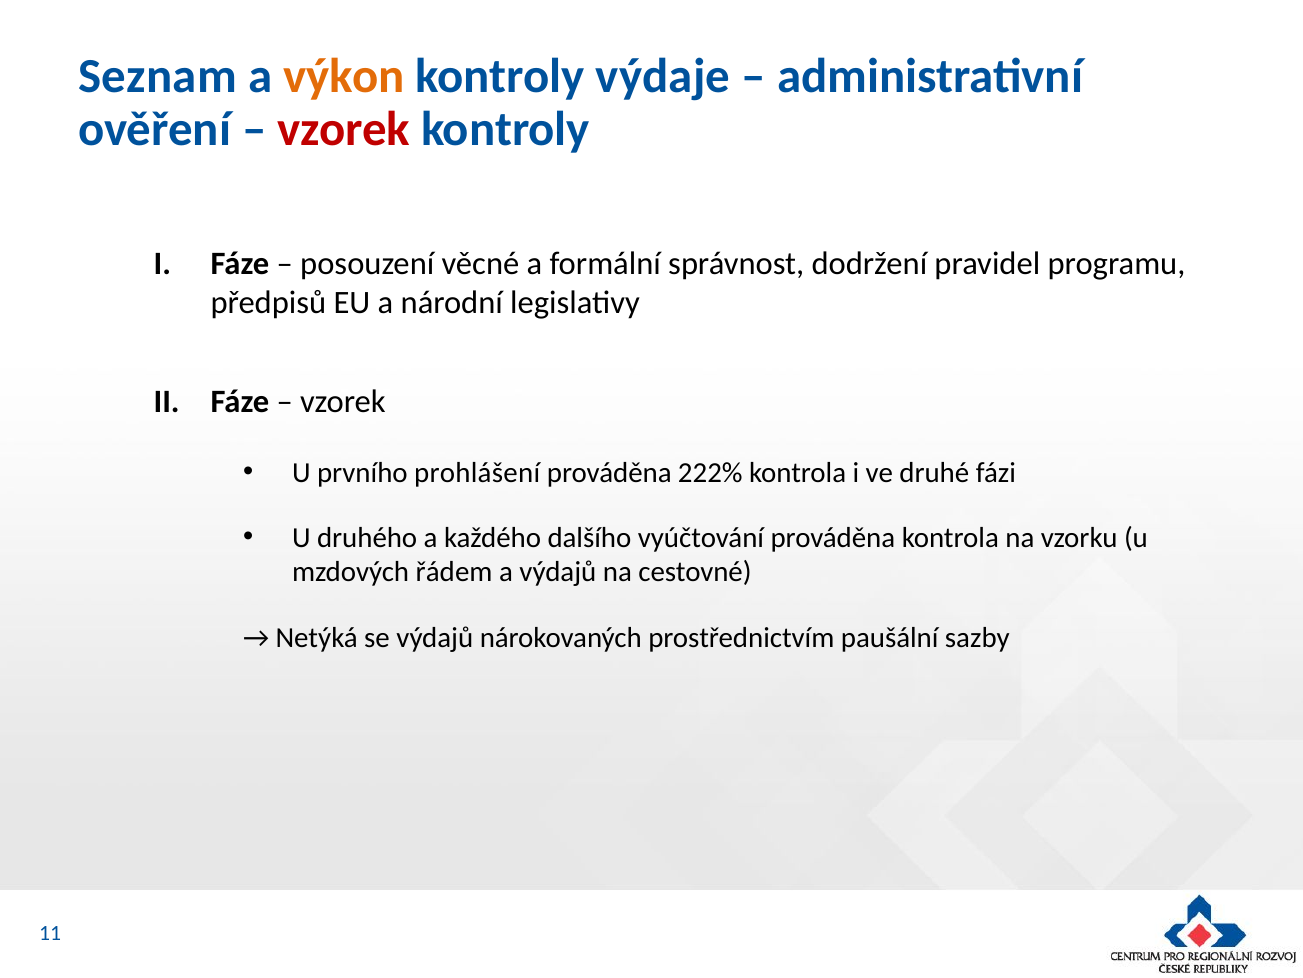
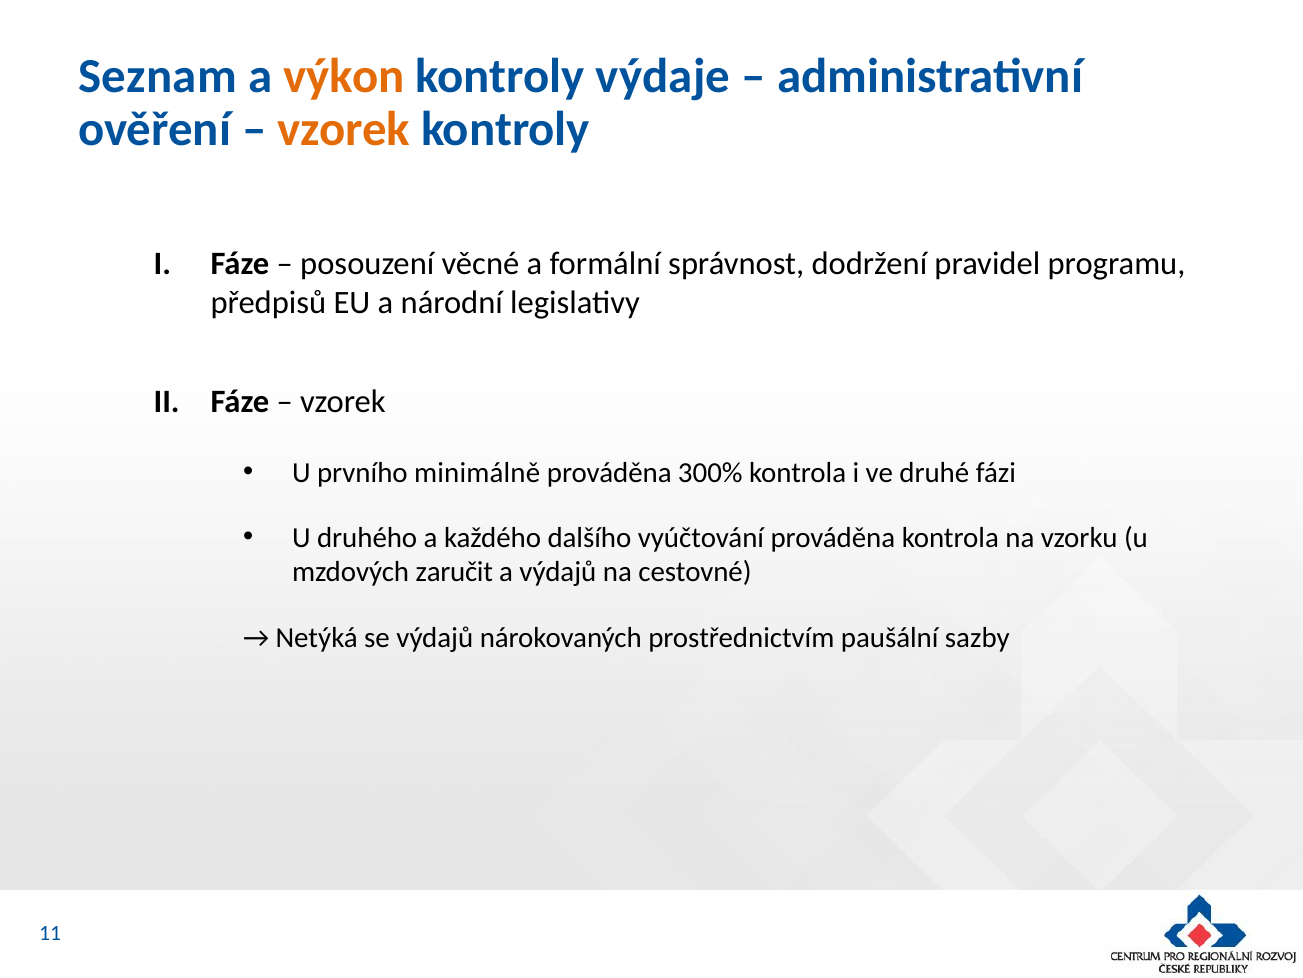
vzorek at (344, 129) colour: red -> orange
prohlášení: prohlášení -> minimálně
222%: 222% -> 300%
řádem: řádem -> zaručit
